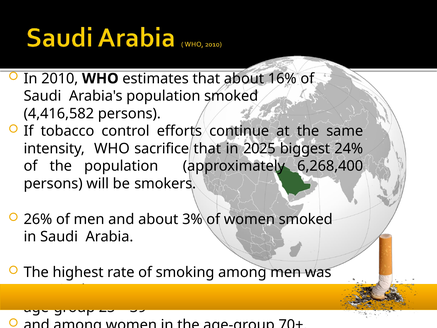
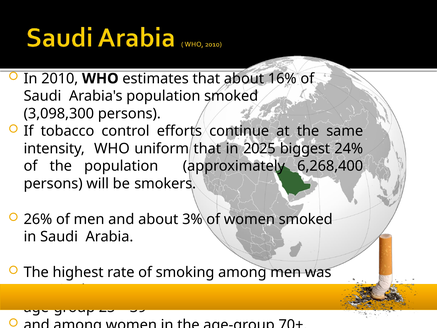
4,416,582: 4,416,582 -> 3,098,300
sacrifice: sacrifice -> uniform
